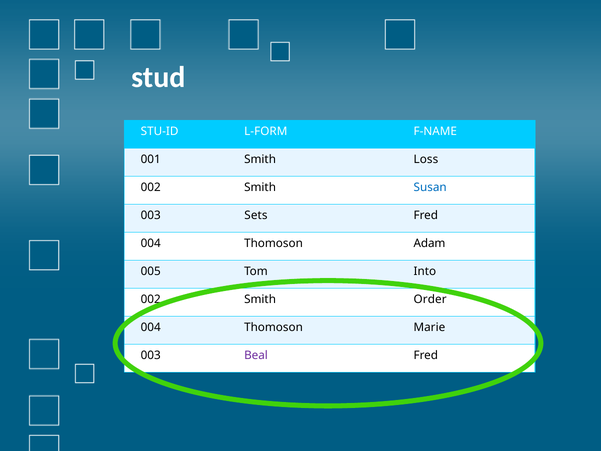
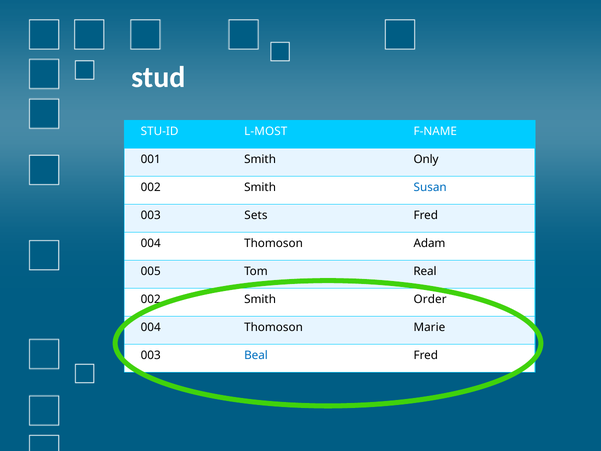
L-FORM: L-FORM -> L-MOST
Loss: Loss -> Only
Into: Into -> Real
Beal colour: purple -> blue
